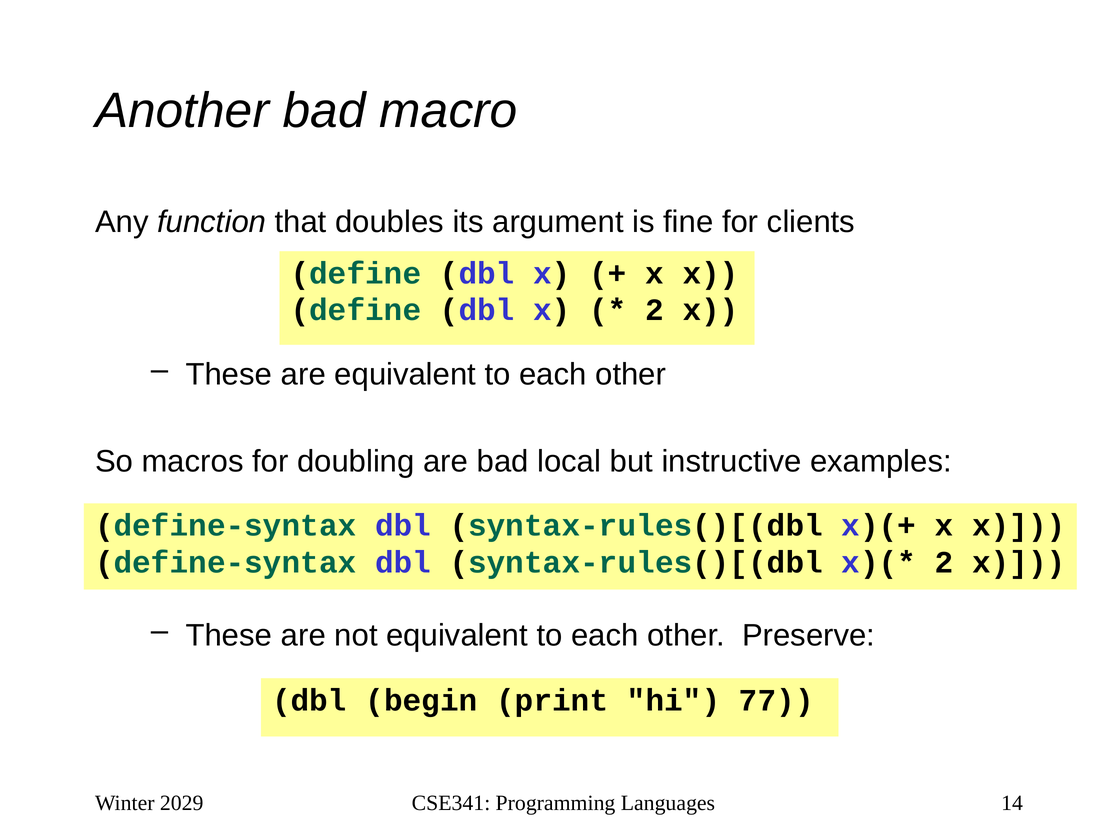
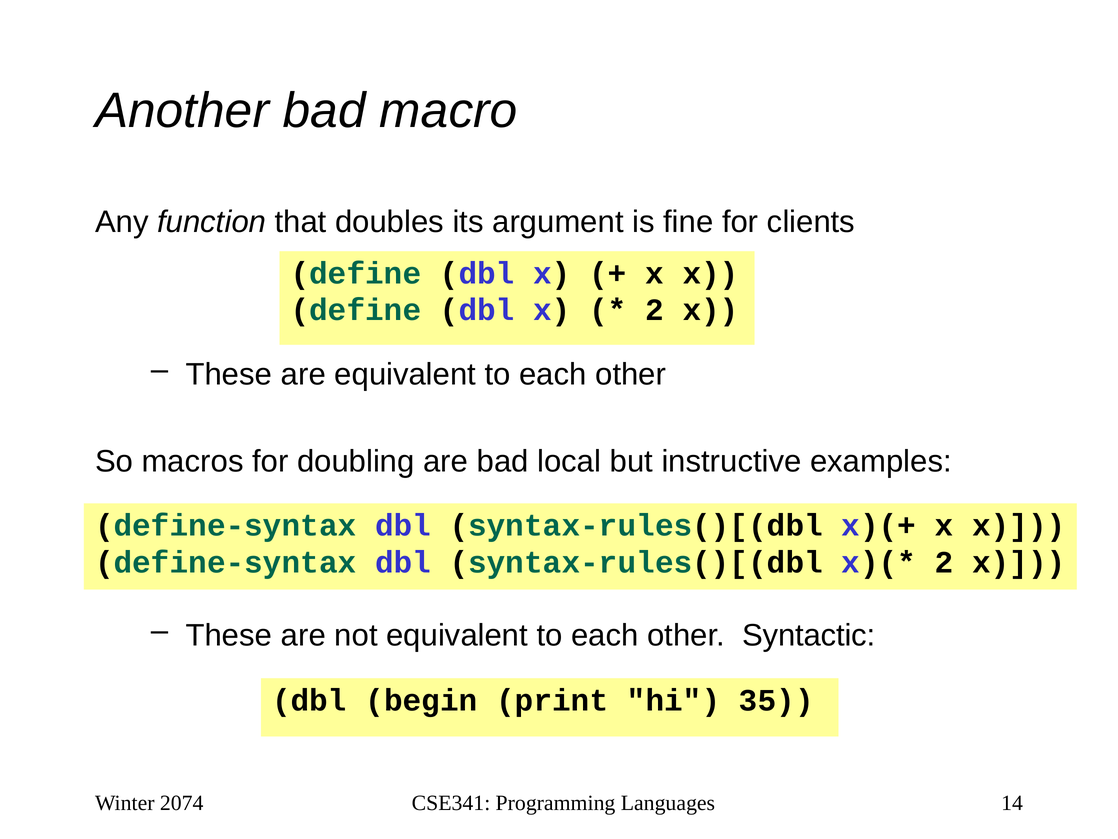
Preserve: Preserve -> Syntactic
77: 77 -> 35
2029: 2029 -> 2074
